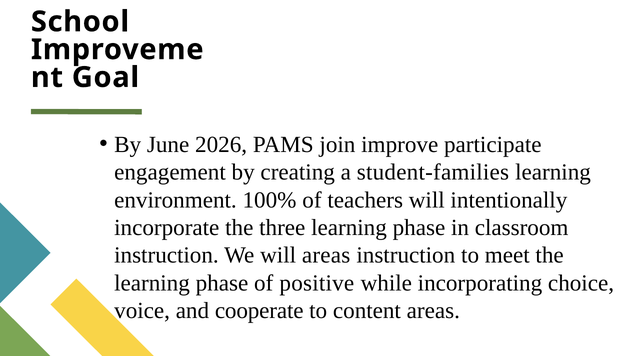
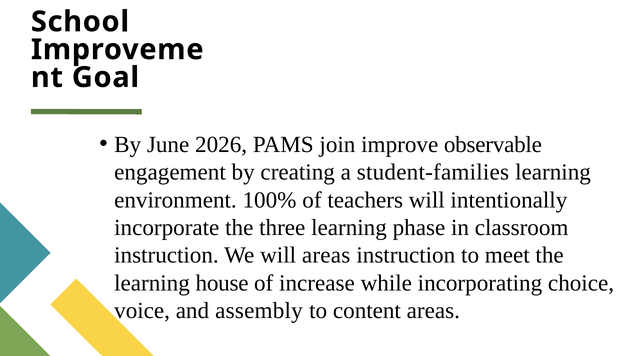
participate: participate -> observable
phase at (222, 284): phase -> house
positive: positive -> increase
cooperate: cooperate -> assembly
